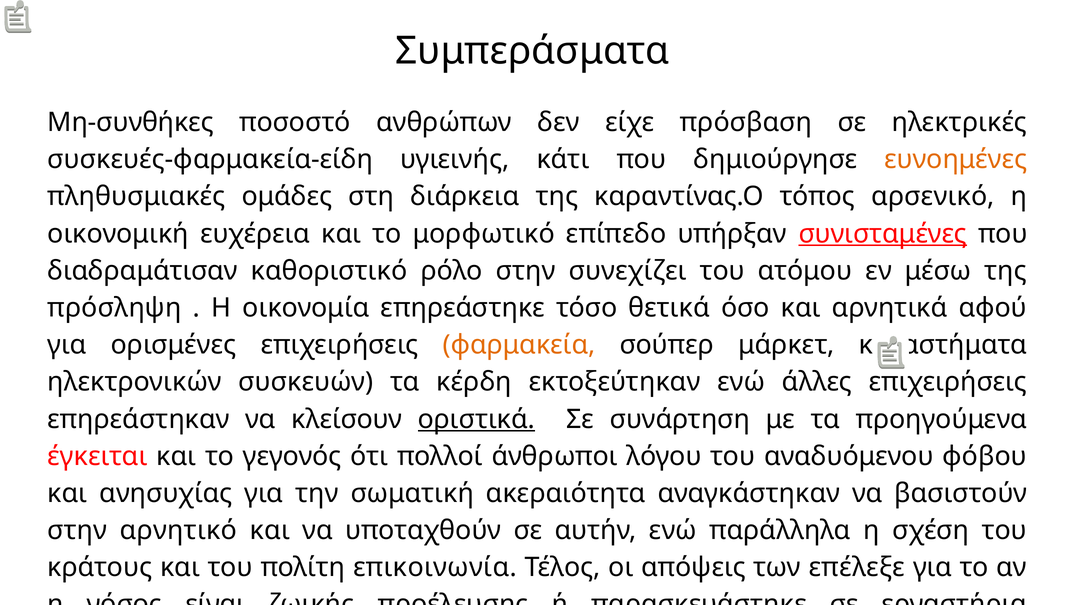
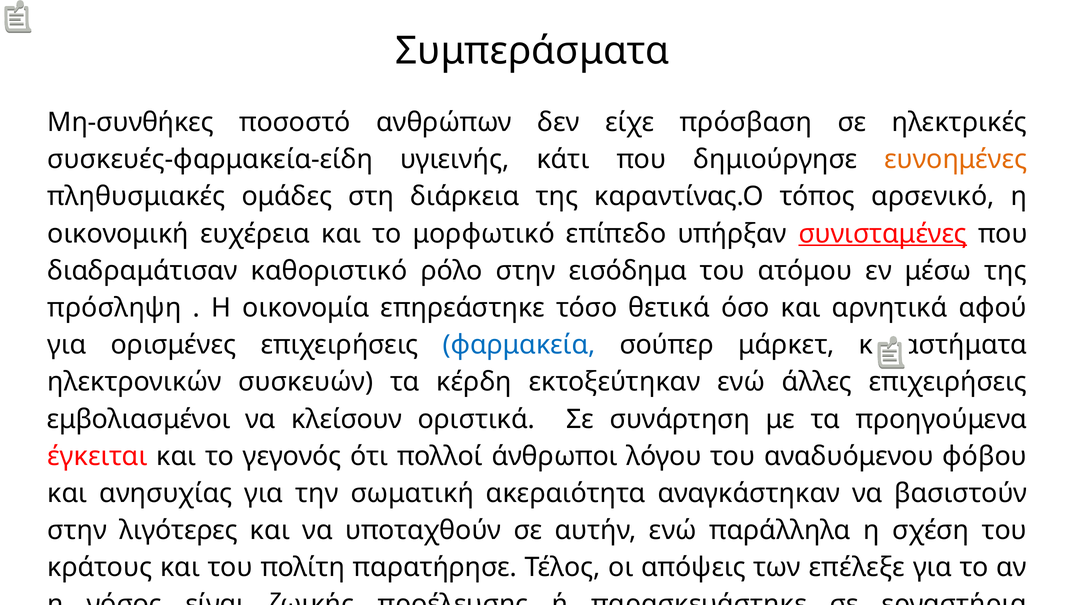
συνεχίζει: συνεχίζει -> εισόδημα
φαρμακεία colour: orange -> blue
επηρεάστηκαν: επηρεάστηκαν -> εμβολιασμένοι
οριστικά underline: present -> none
αρνητικό: αρνητικό -> λιγότερες
επικοινωνία: επικοινωνία -> παρατήρησε
